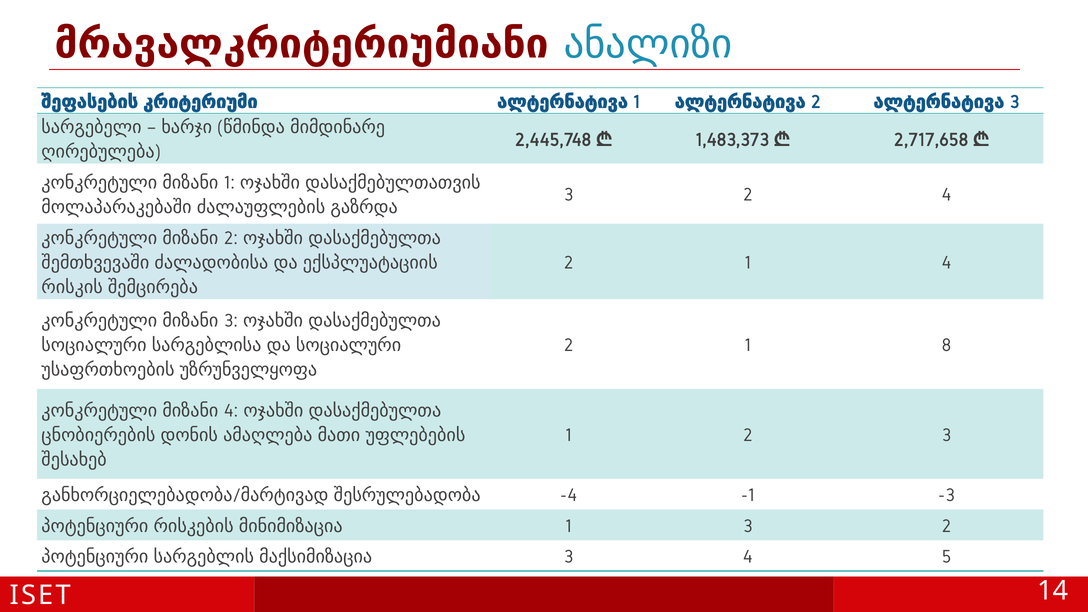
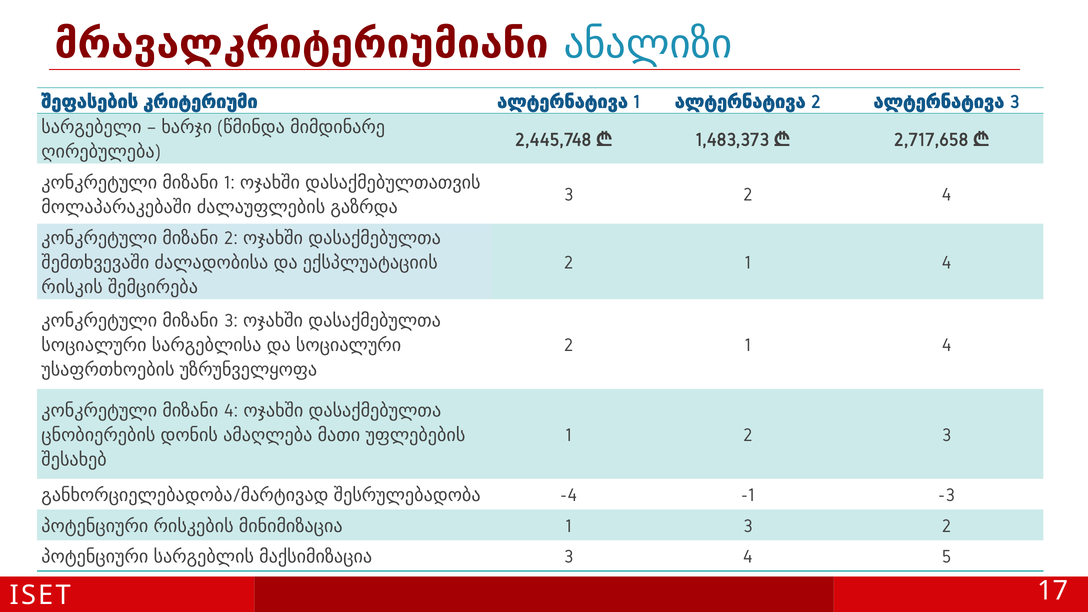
8 at (946, 345): 8 -> 4
14: 14 -> 17
